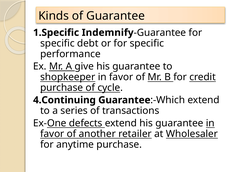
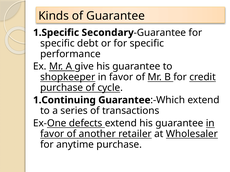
Indemnify: Indemnify -> Secondary
4.Continuing: 4.Continuing -> 1.Continuing
